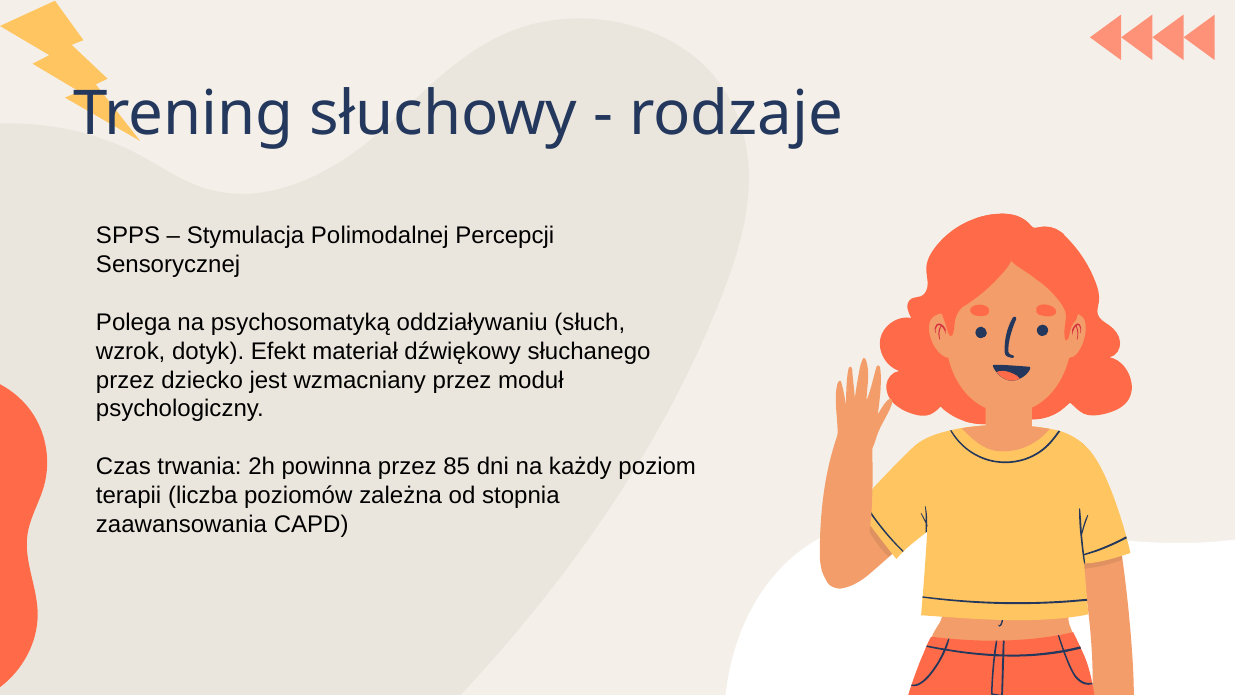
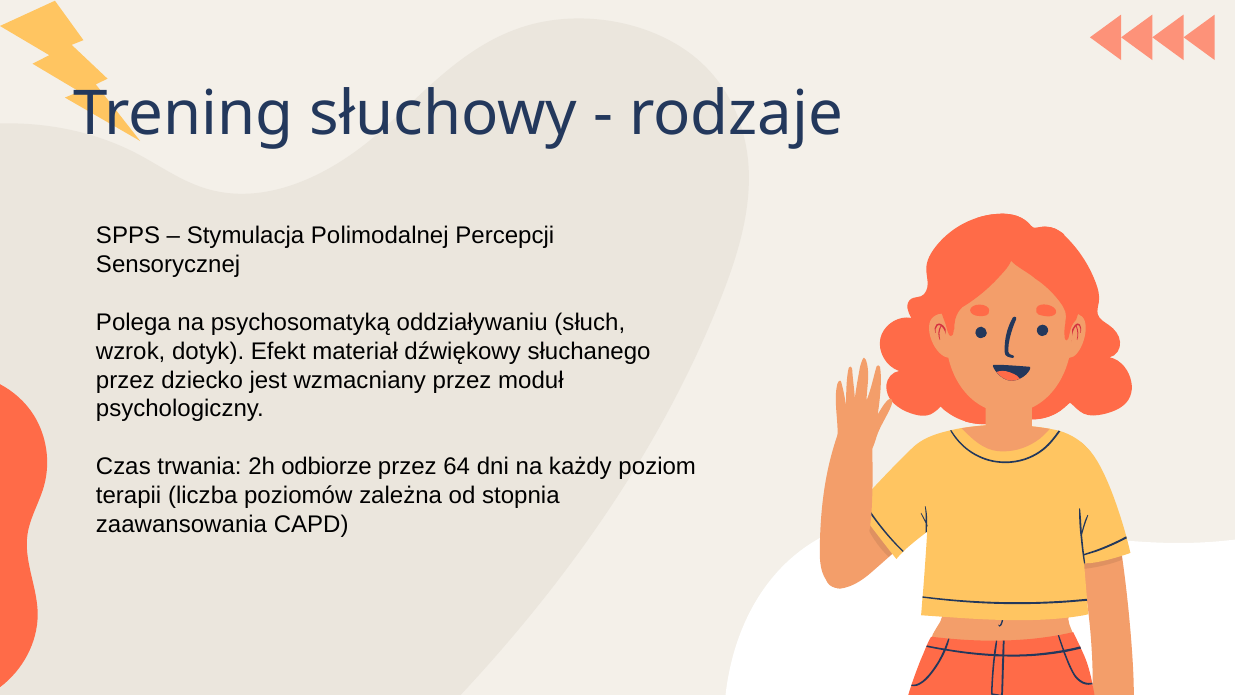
powinna: powinna -> odbiorze
85: 85 -> 64
